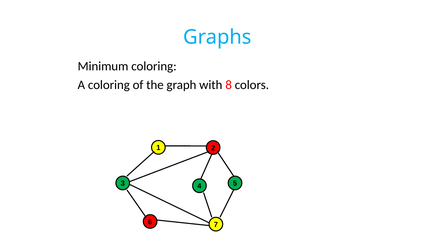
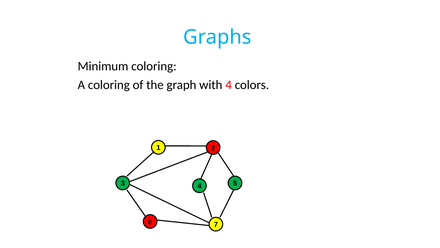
with 8: 8 -> 4
